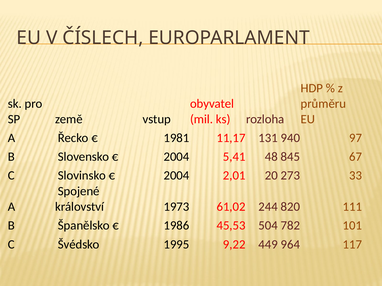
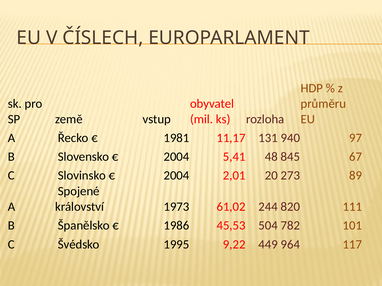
33: 33 -> 89
